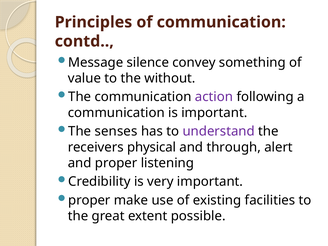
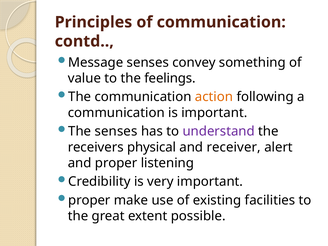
Message silence: silence -> senses
without: without -> feelings
action colour: purple -> orange
through: through -> receiver
